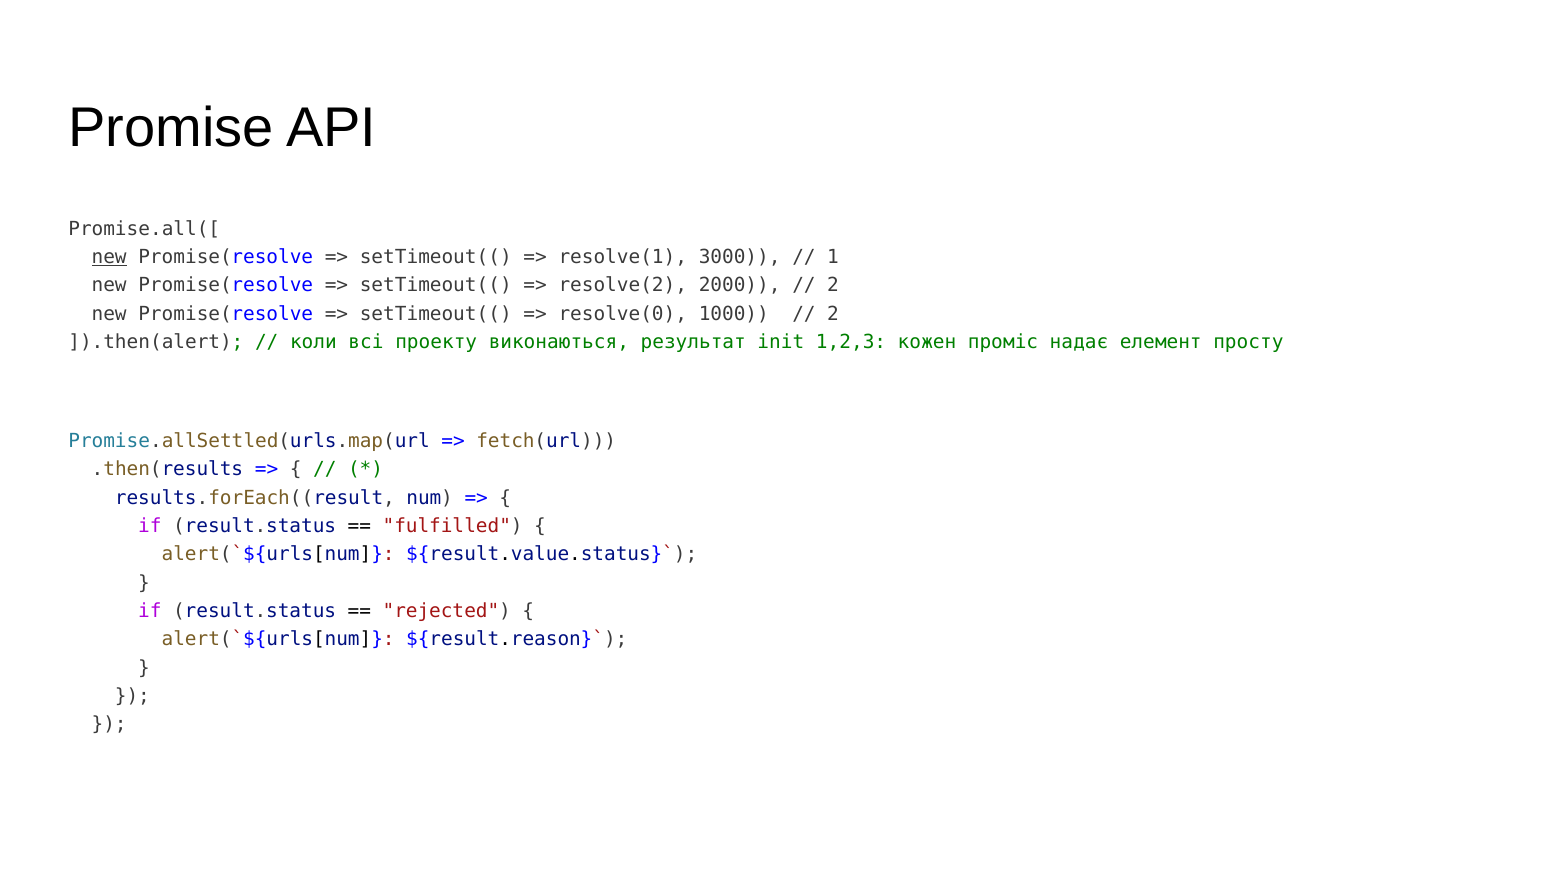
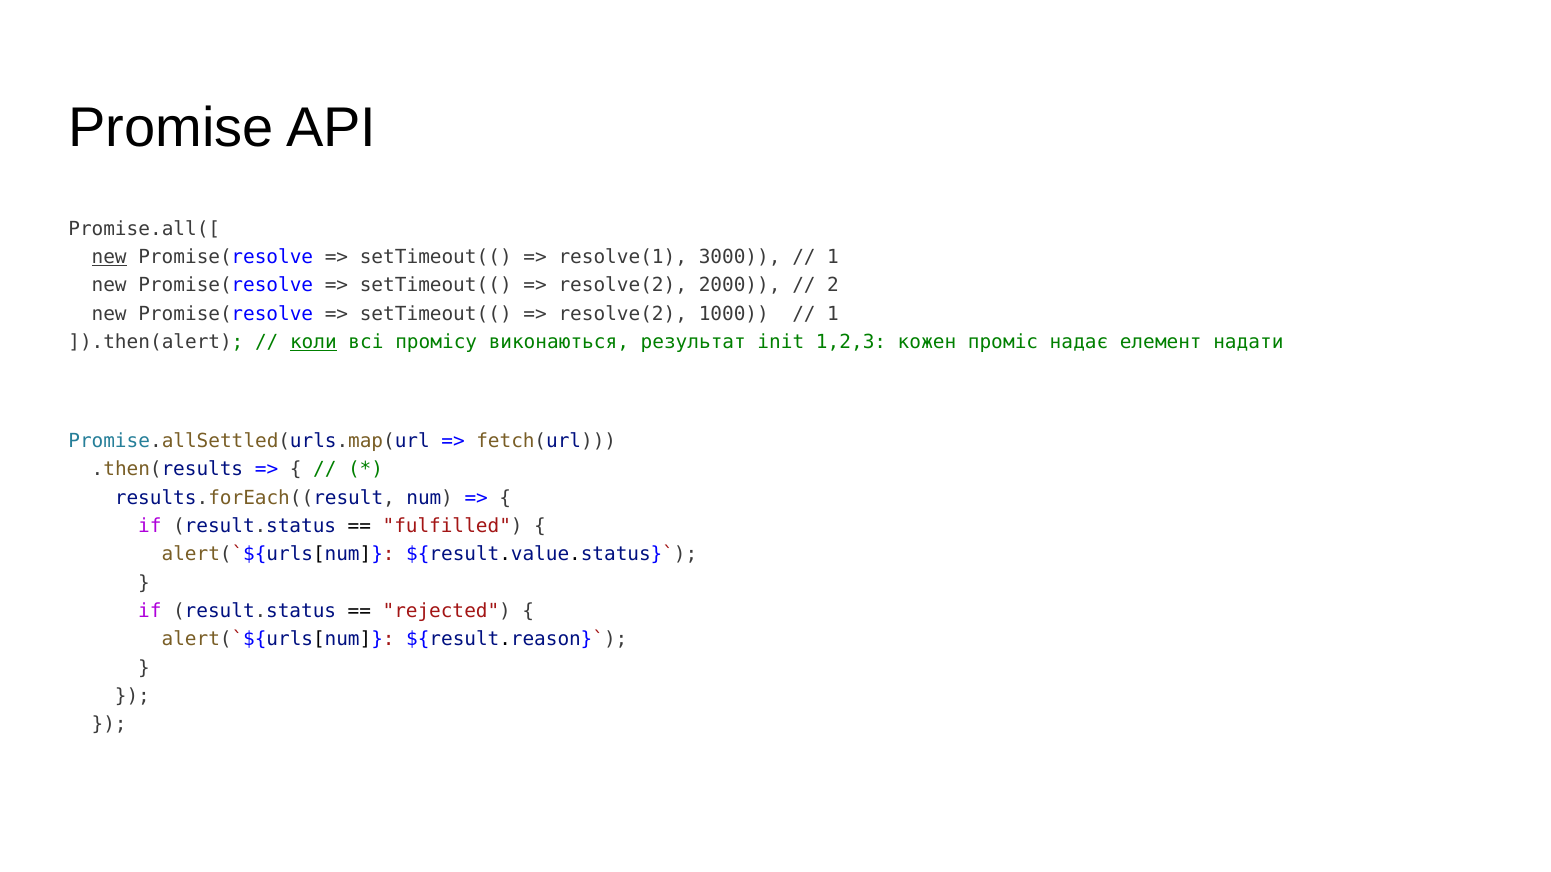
resolve(0 at (623, 314): resolve(0 -> resolve(2
2 at (833, 314): 2 -> 1
коли underline: none -> present
проекту: проекту -> промісу
просту: просту -> надати
